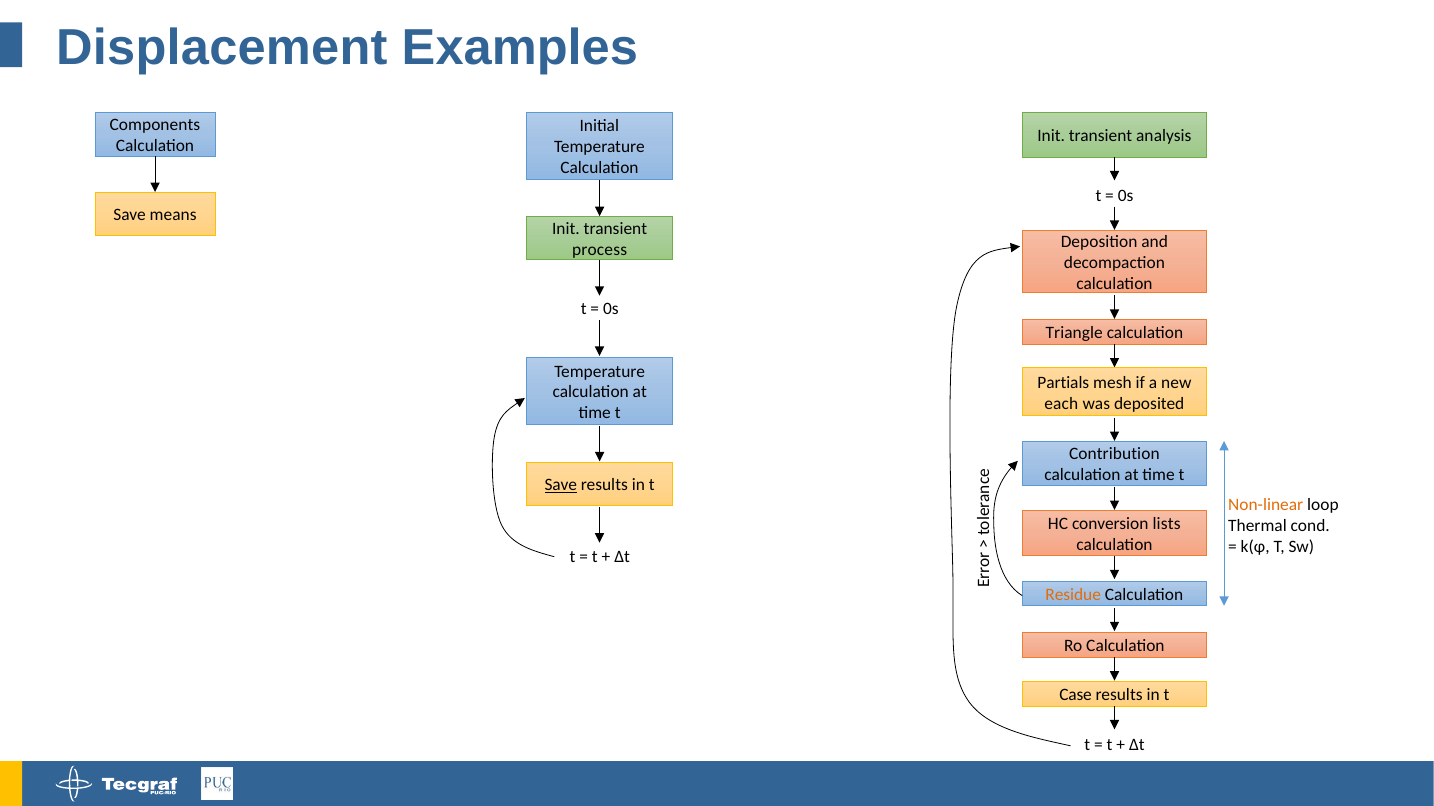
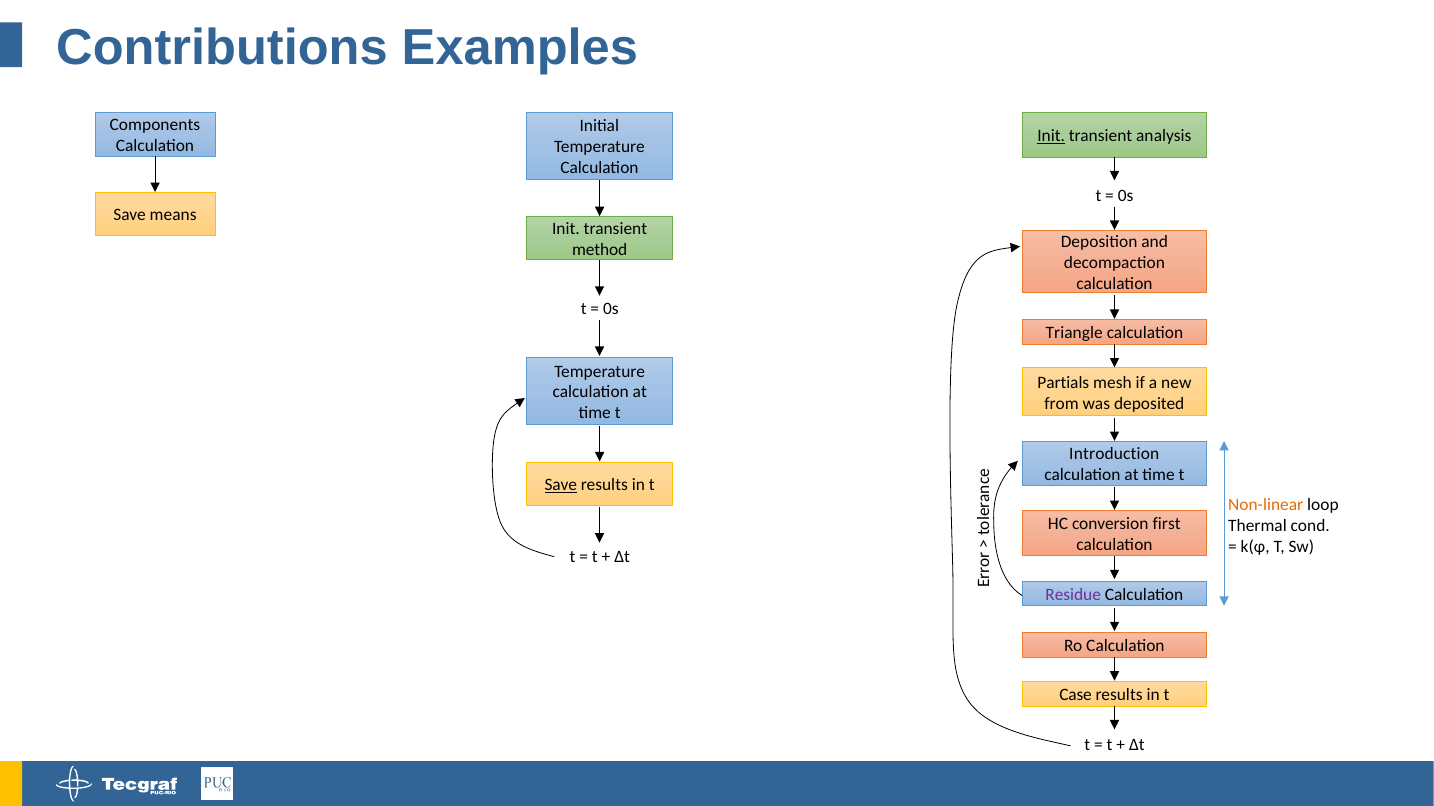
Displacement: Displacement -> Contributions
Init at (1051, 136) underline: none -> present
process: process -> method
each: each -> from
Contribution: Contribution -> Introduction
lists: lists -> first
Residue colour: orange -> purple
